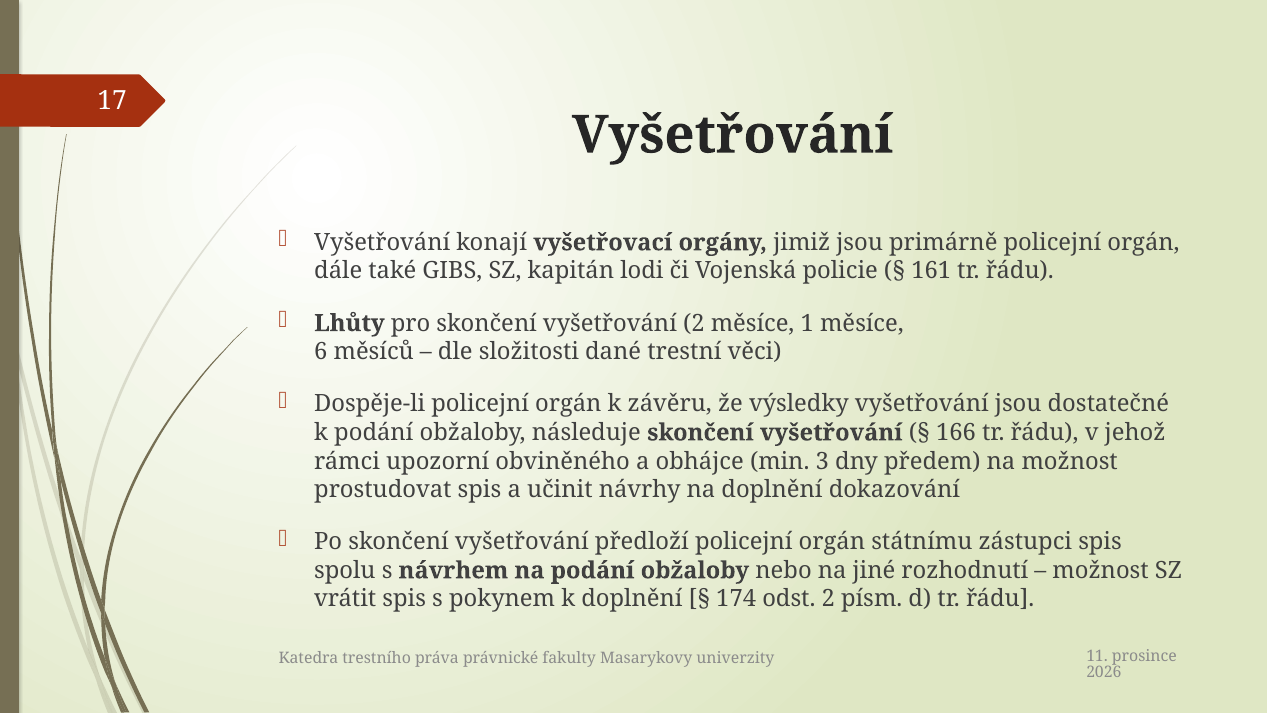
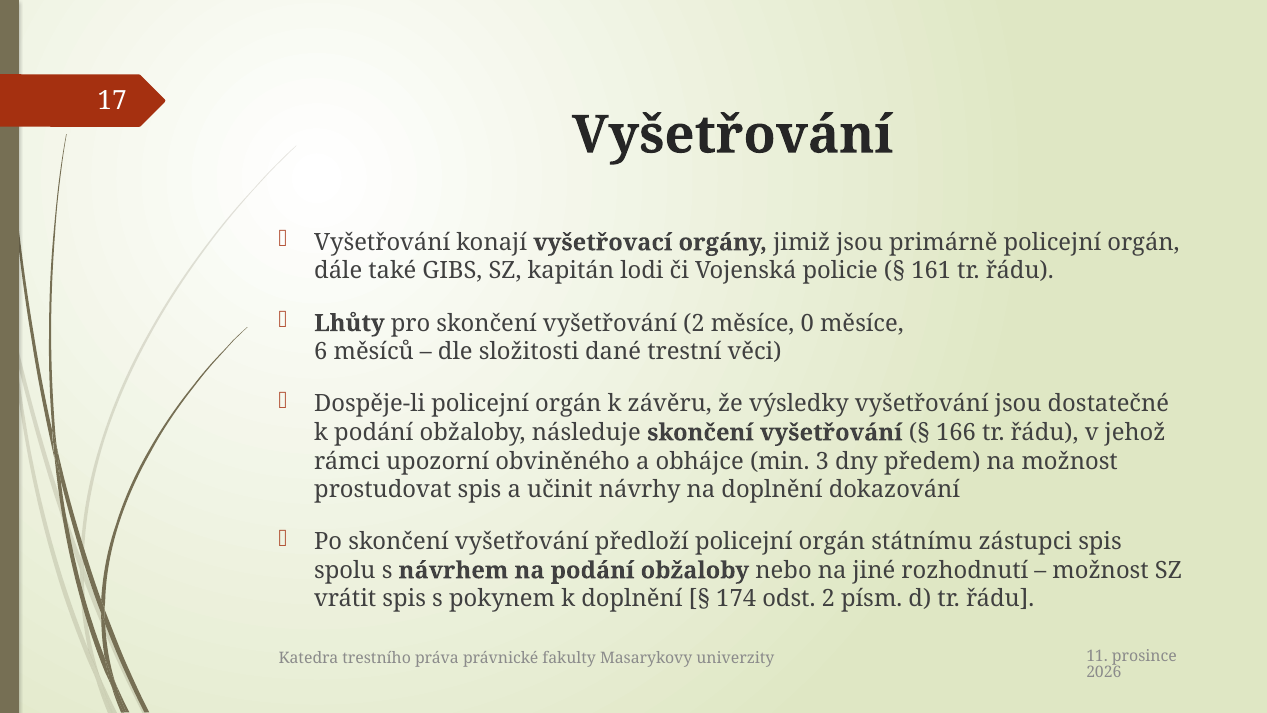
1: 1 -> 0
